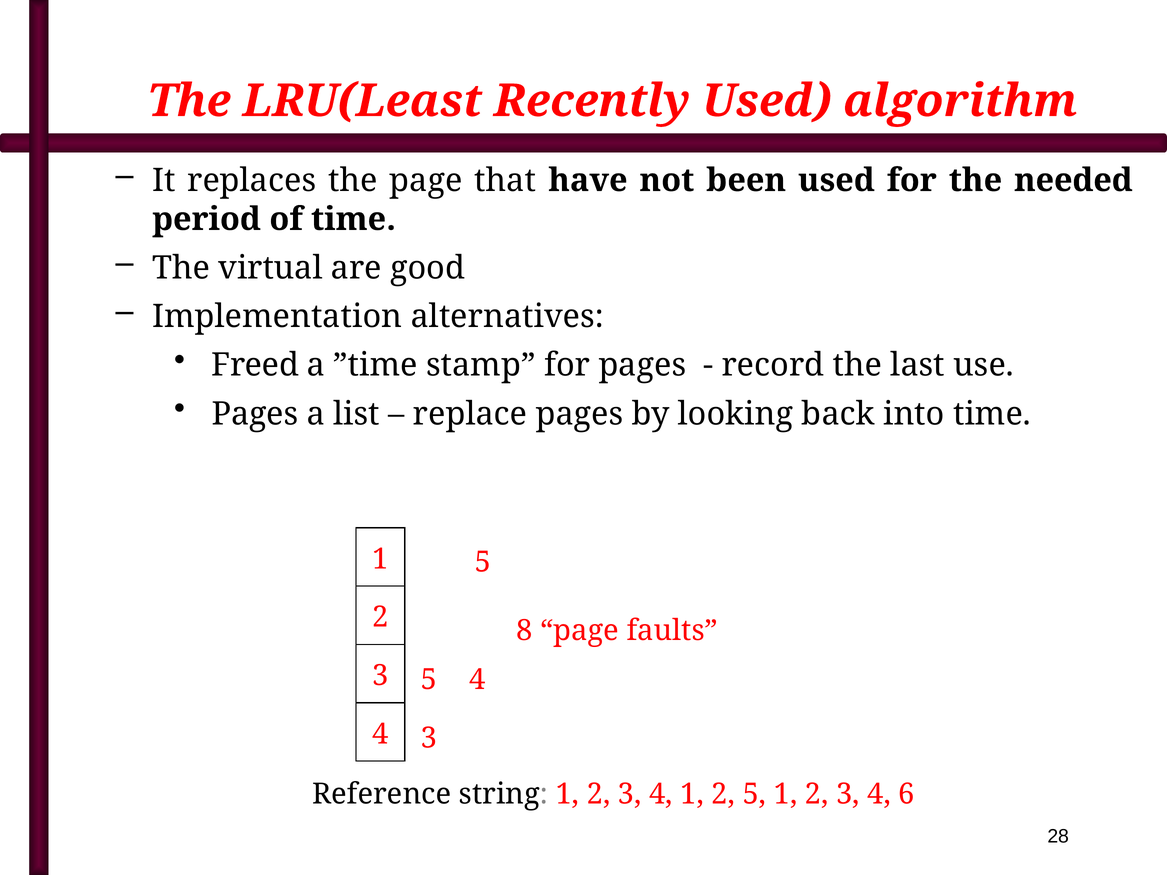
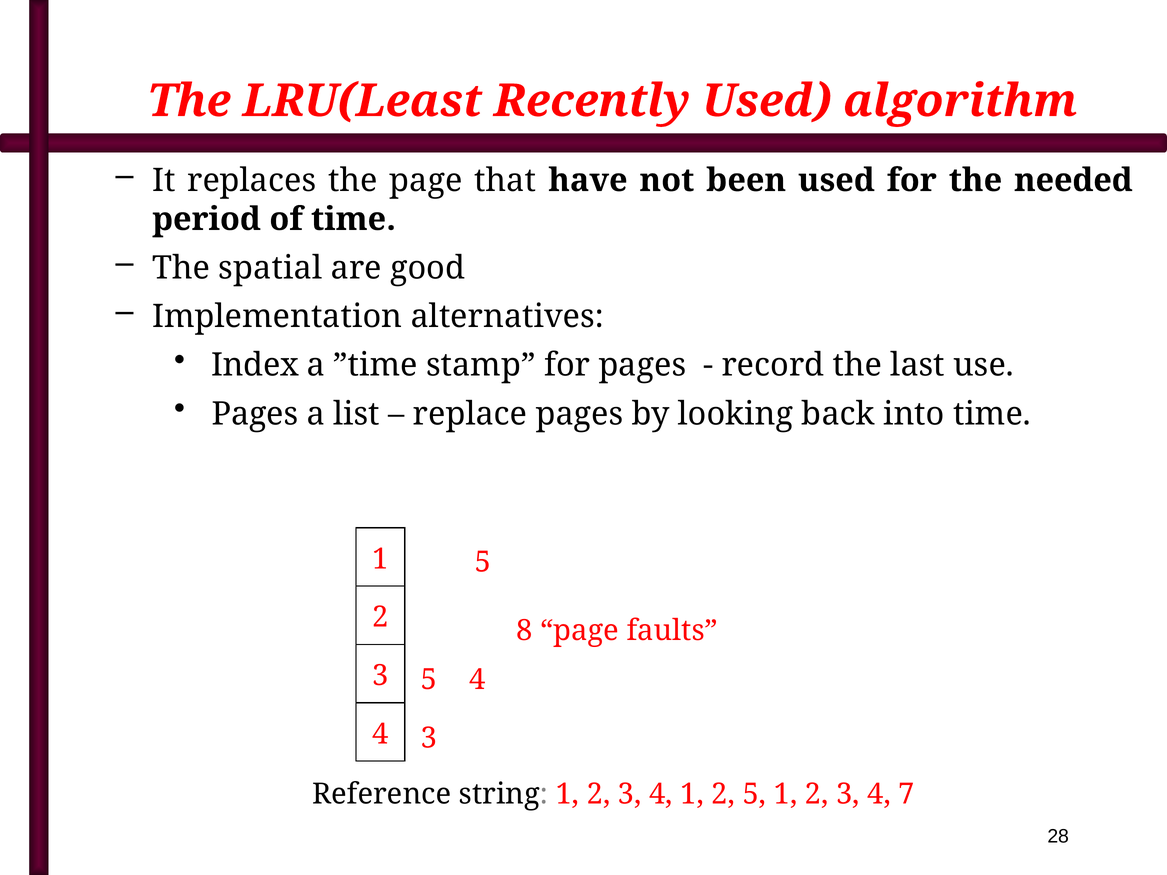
virtual: virtual -> spatial
Freed: Freed -> Index
6: 6 -> 7
